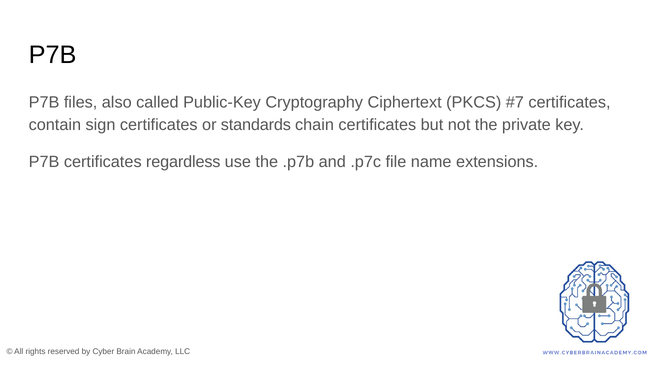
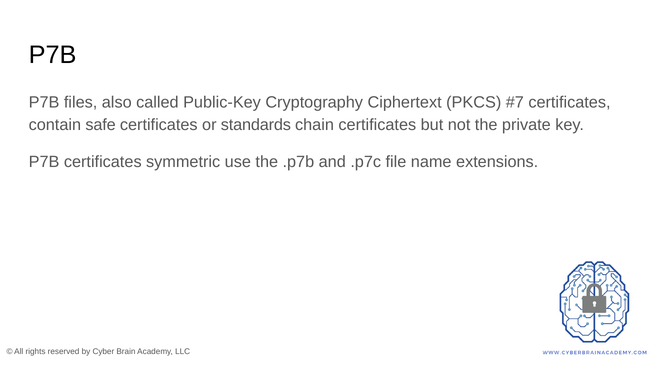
sign: sign -> safe
regardless: regardless -> symmetric
